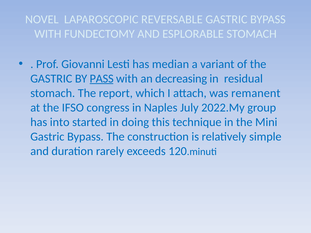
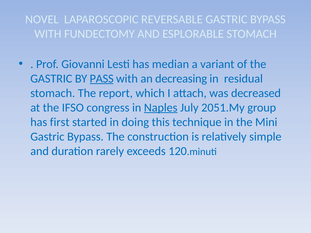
remanent: remanent -> decreased
Naples underline: none -> present
2022.My: 2022.My -> 2051.My
into: into -> first
